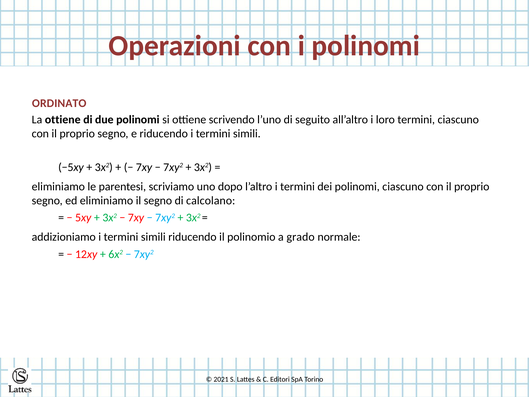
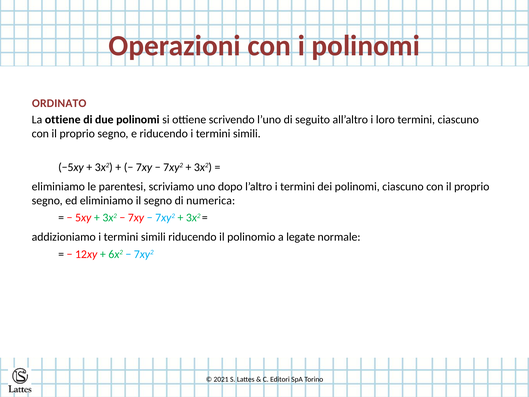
calcolano: calcolano -> numerica
grado: grado -> legate
